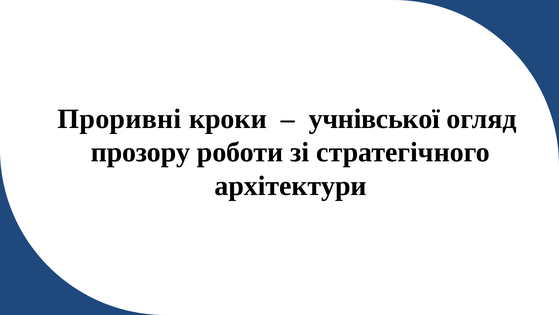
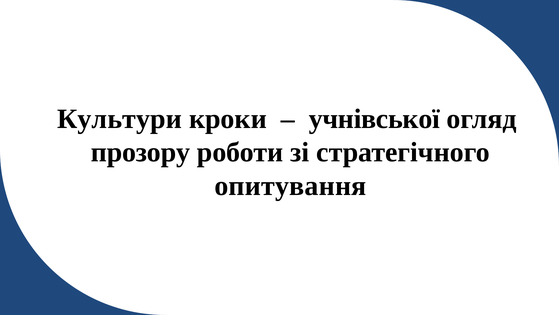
Проривні: Проривні -> Культури
архітектури: архітектури -> опитування
